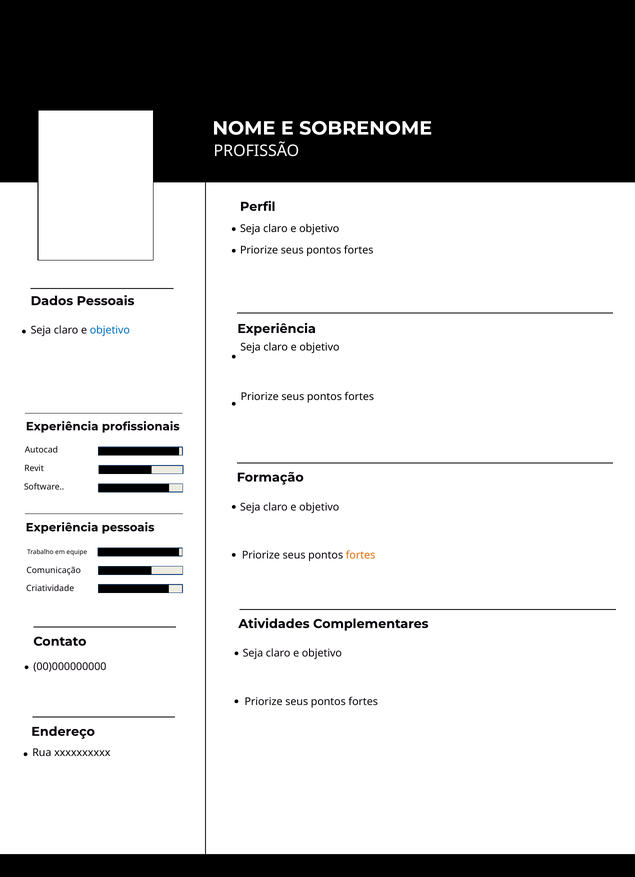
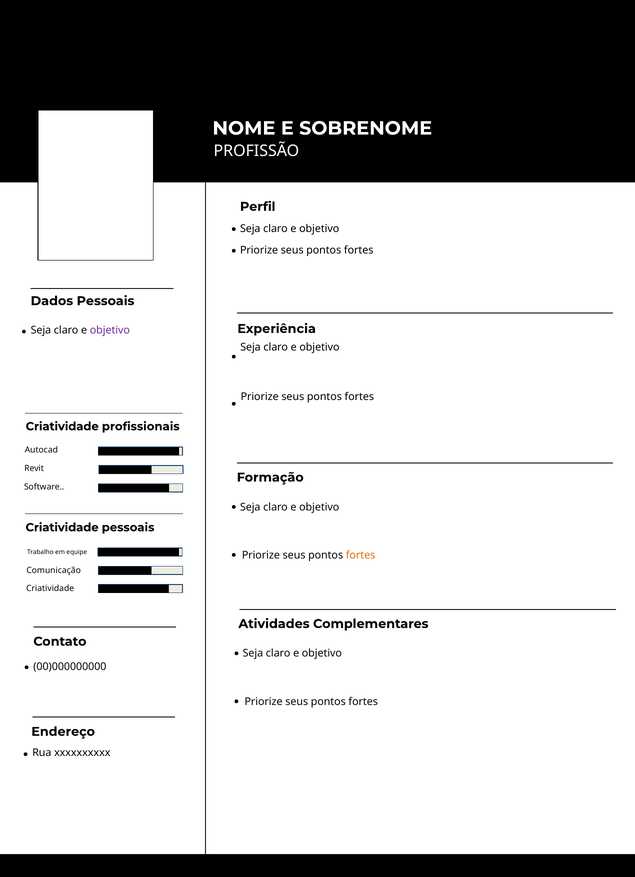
objetivo at (110, 330) colour: blue -> purple
Experiência at (62, 426): Experiência -> Criatividade
Experiência at (62, 527): Experiência -> Criatividade
